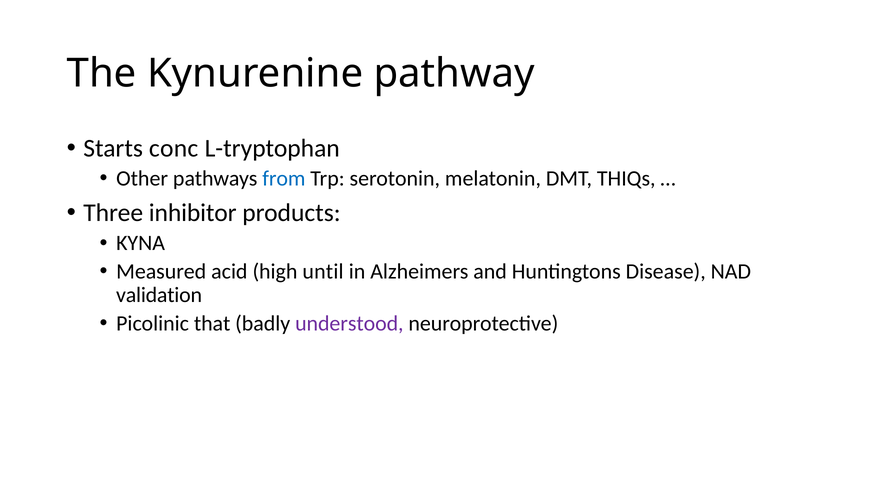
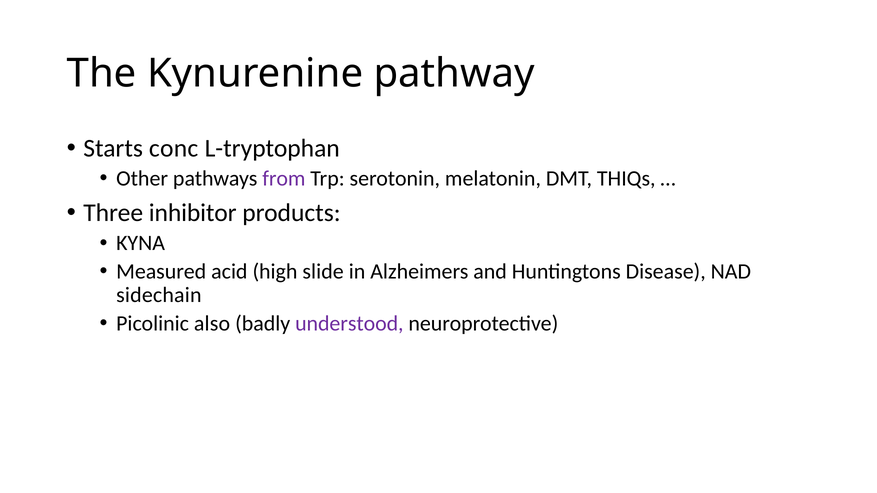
from colour: blue -> purple
until: until -> slide
validation: validation -> sidechain
that: that -> also
